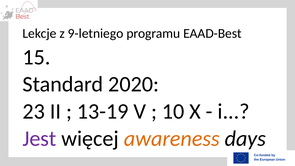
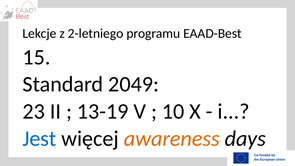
9-letniego: 9-letniego -> 2-letniego
2020: 2020 -> 2049
Jest colour: purple -> blue
